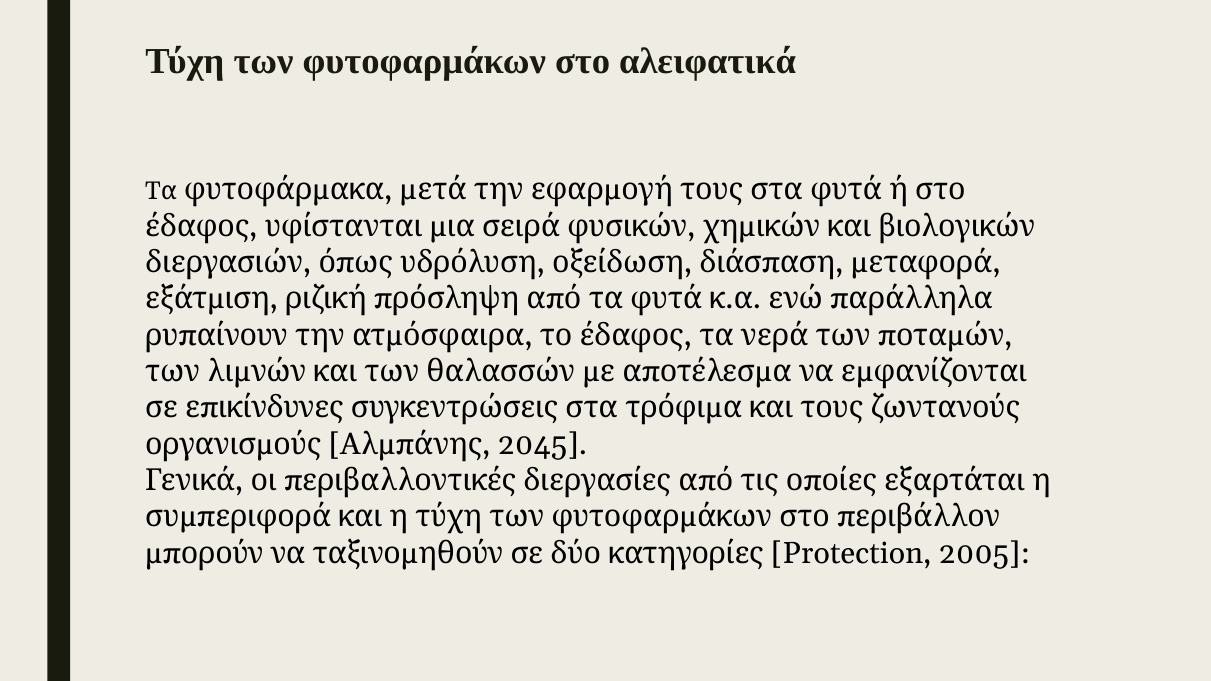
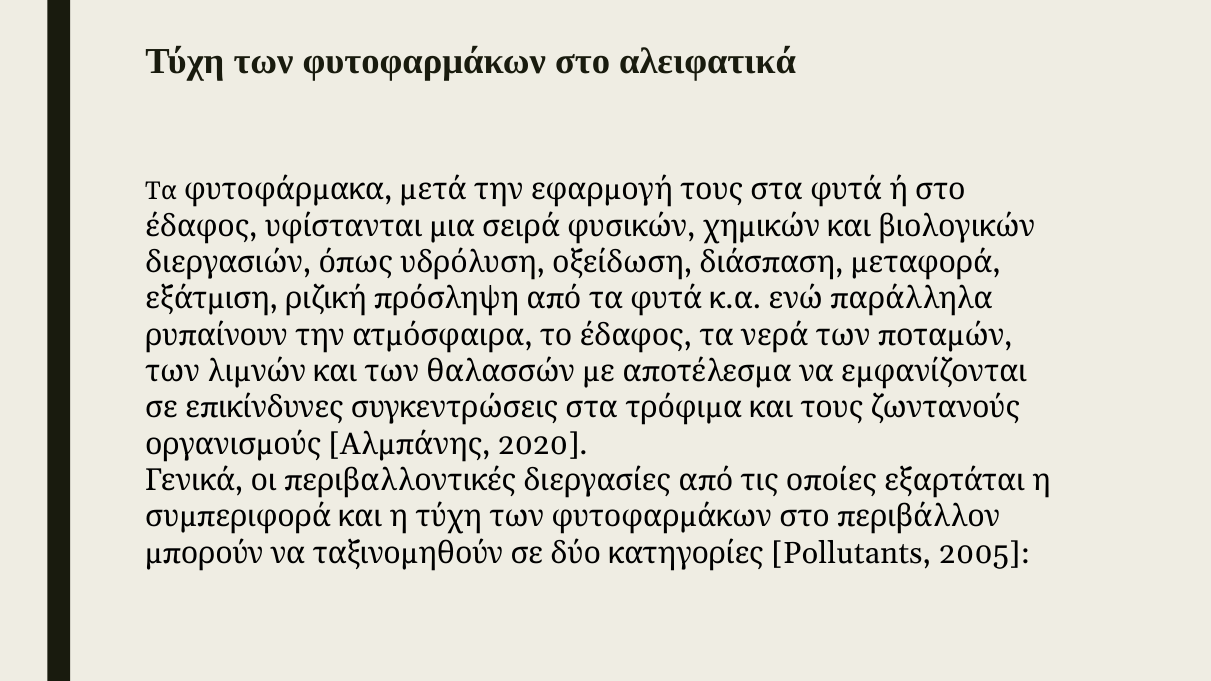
2045: 2045 -> 2020
Protection: Protection -> Pollutants
